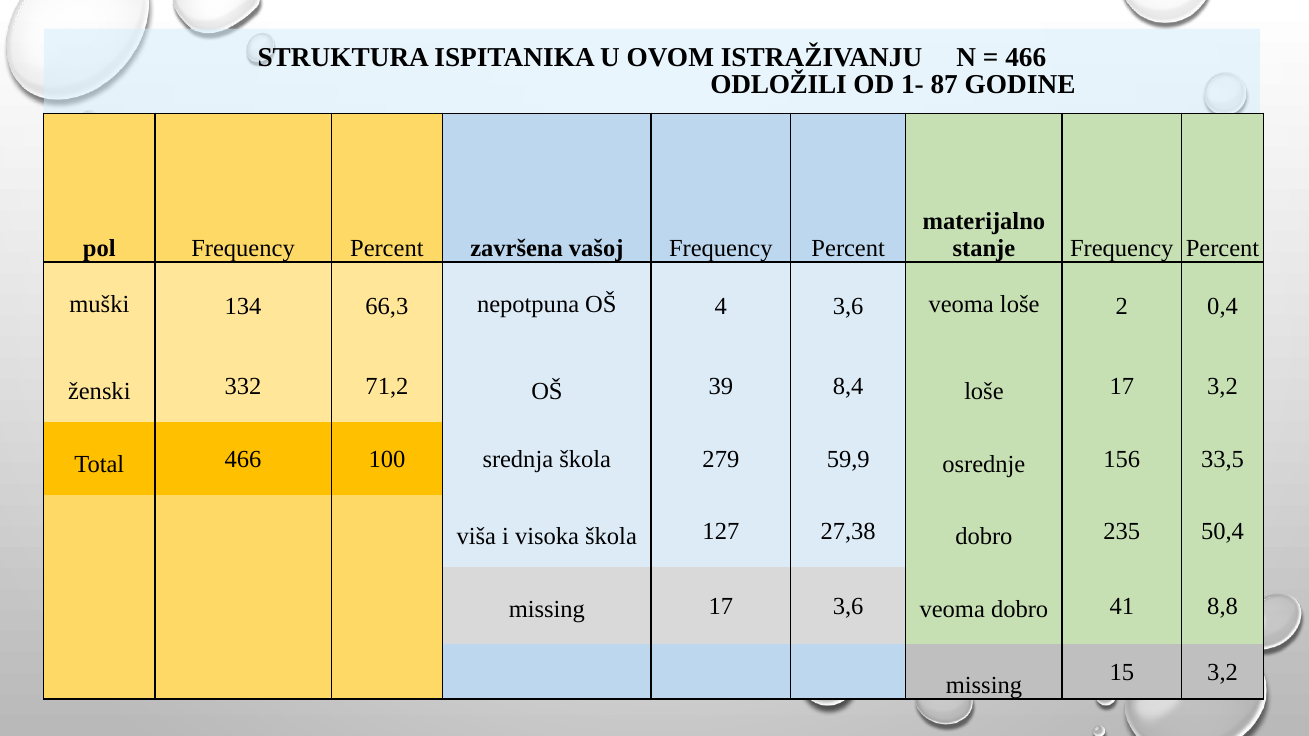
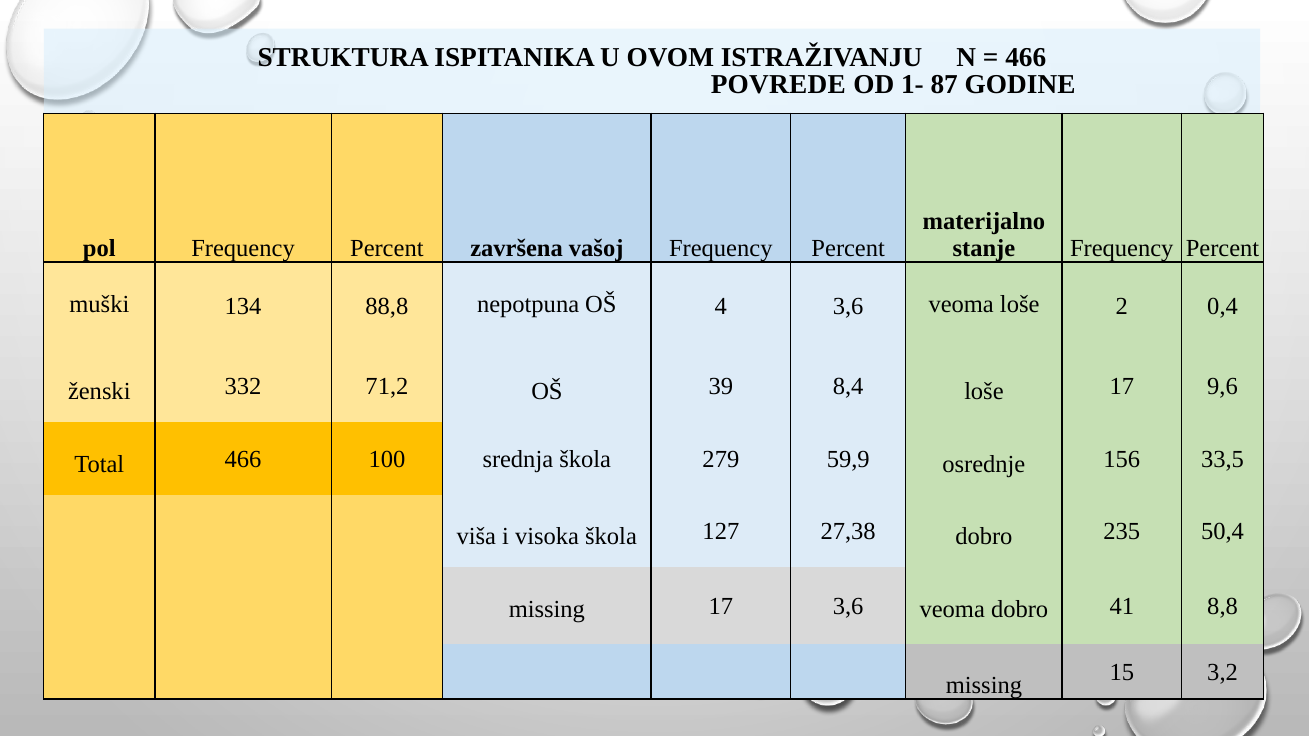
ODLOŽILI: ODLOŽILI -> POVREDE
66,3: 66,3 -> 88,8
17 3,2: 3,2 -> 9,6
